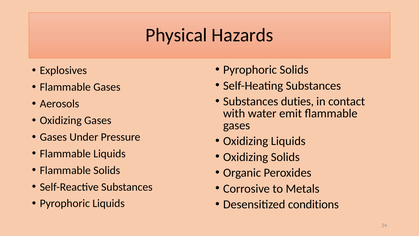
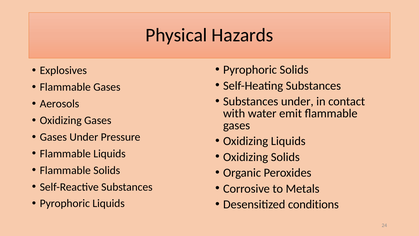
Substances duties: duties -> under
